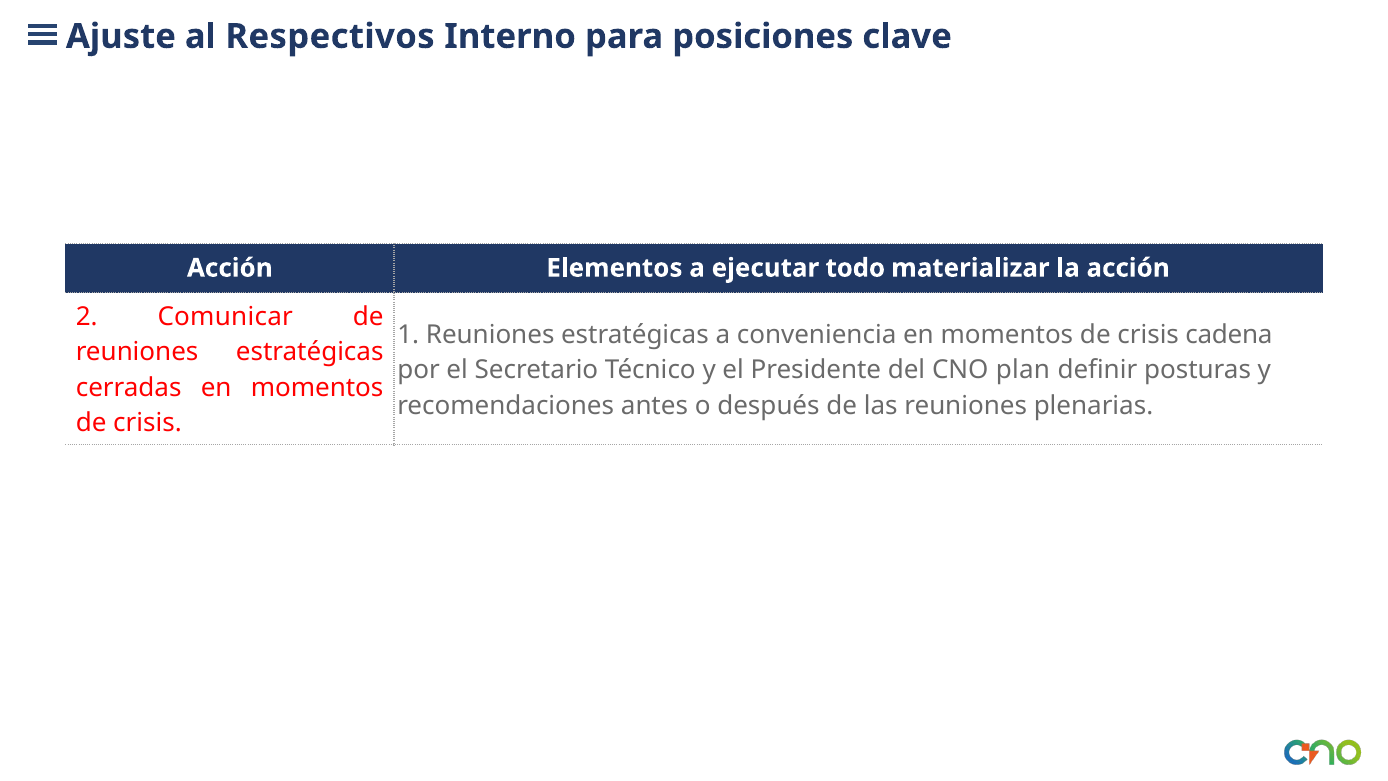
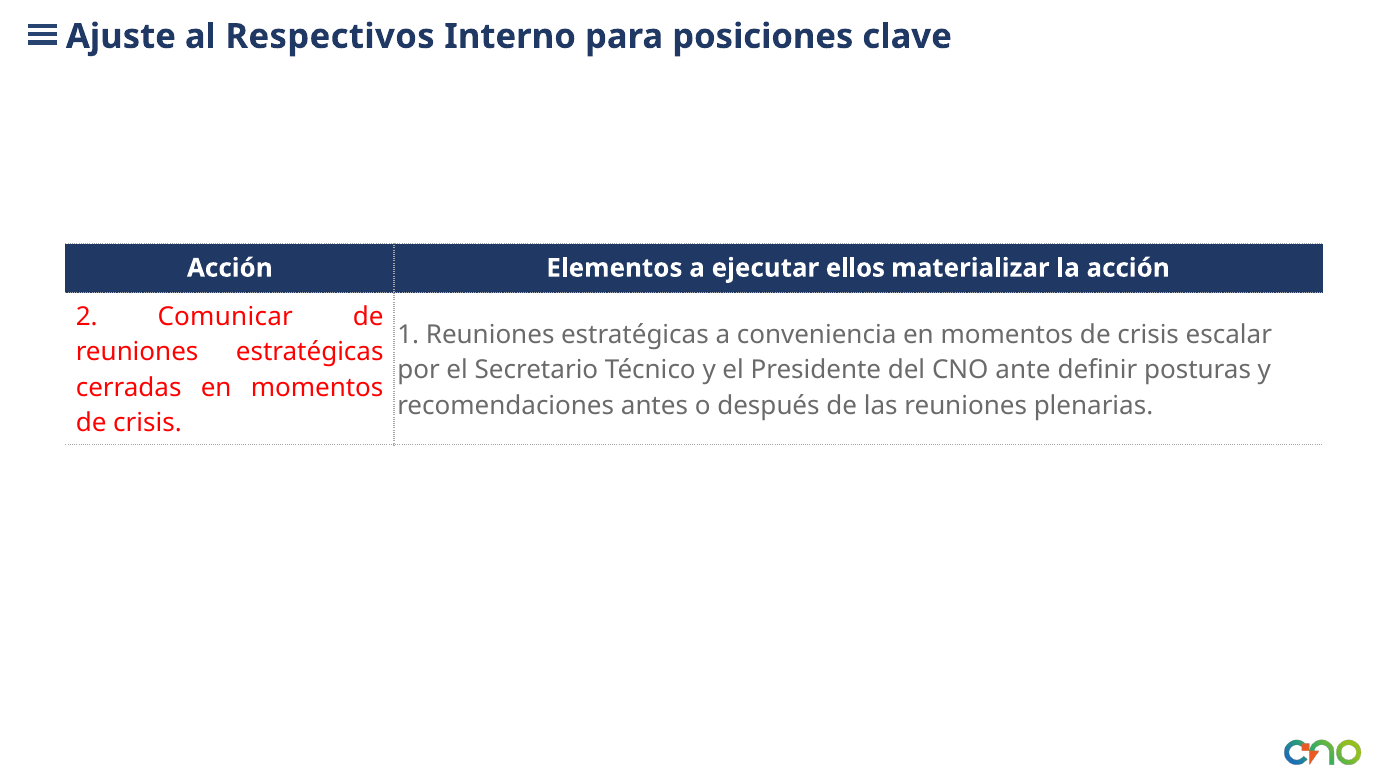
todo: todo -> ellos
cadena: cadena -> escalar
plan: plan -> ante
